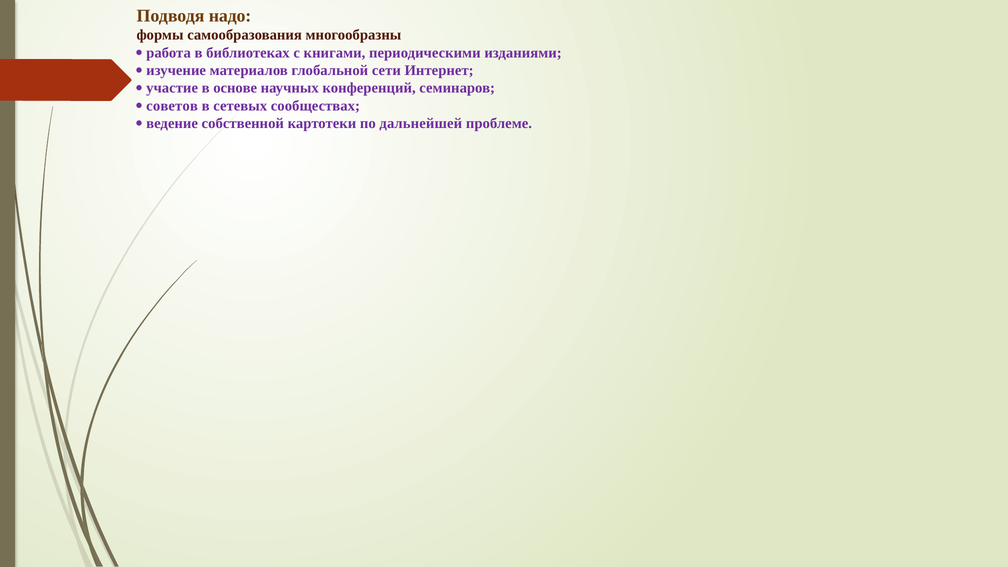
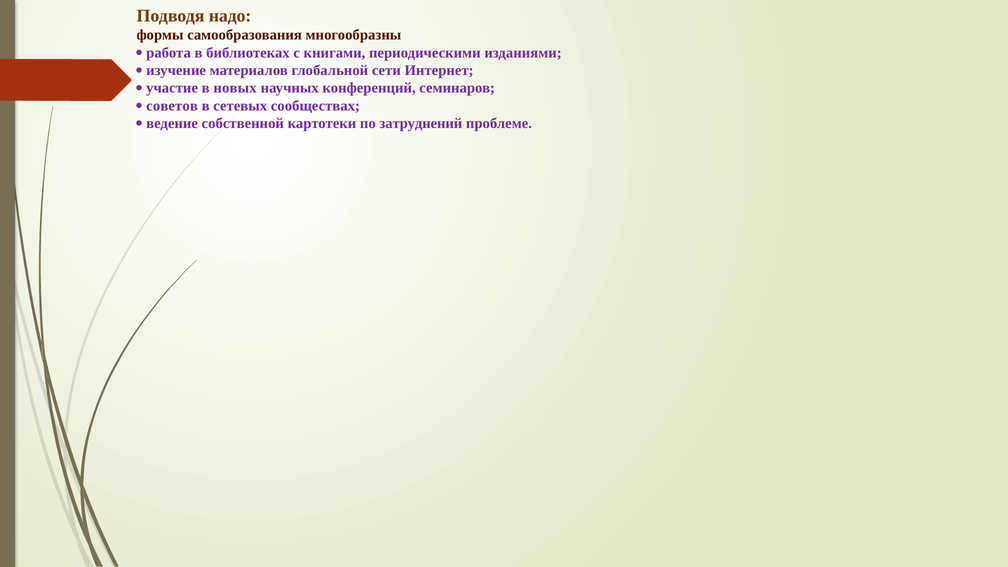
основе: основе -> новых
дальнейшей: дальнейшей -> затруднений
